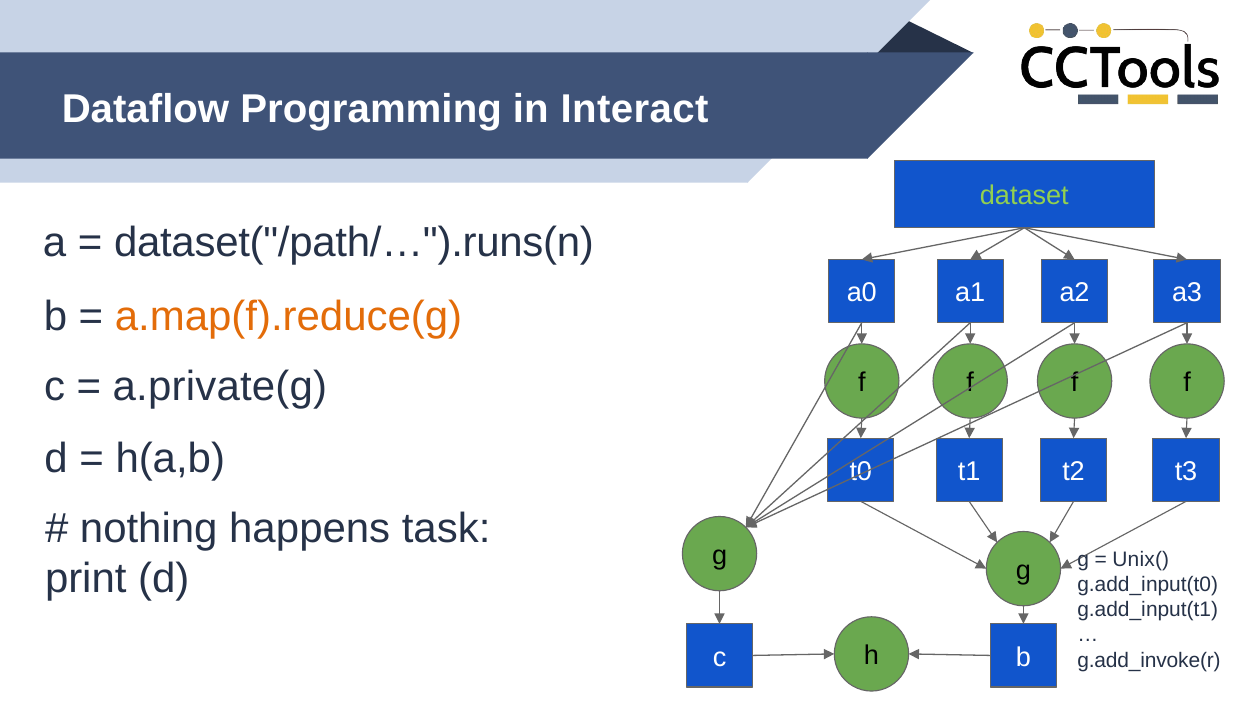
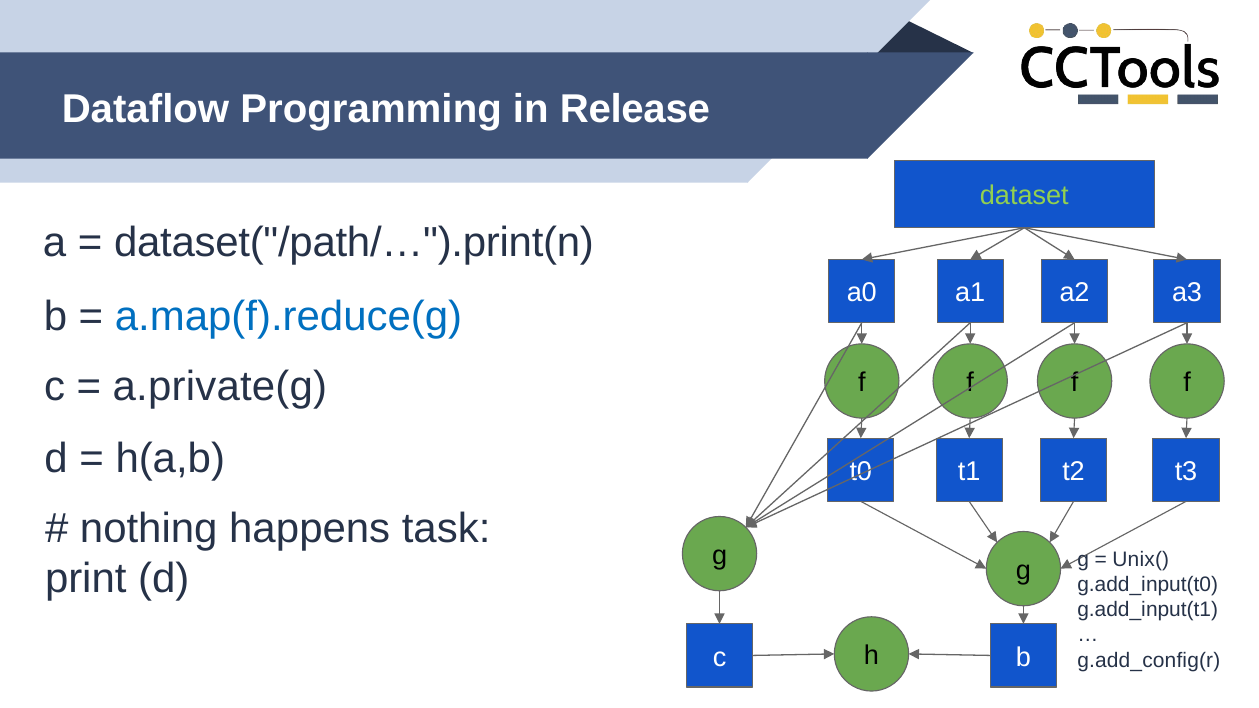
Interact: Interact -> Release
dataset("/path/…").runs(n: dataset("/path/…").runs(n -> dataset("/path/…").print(n
a.map(f).reduce(g colour: orange -> blue
g.add_invoke(r: g.add_invoke(r -> g.add_config(r
